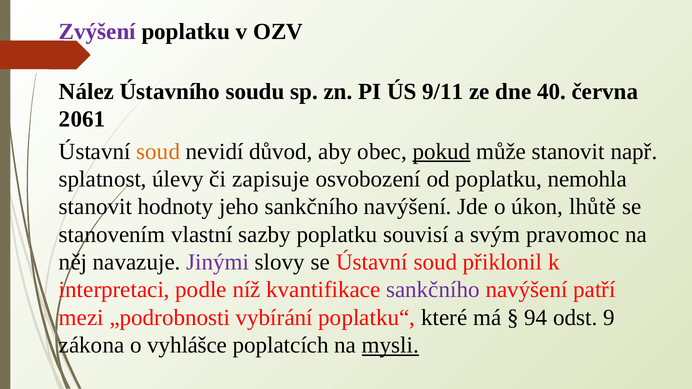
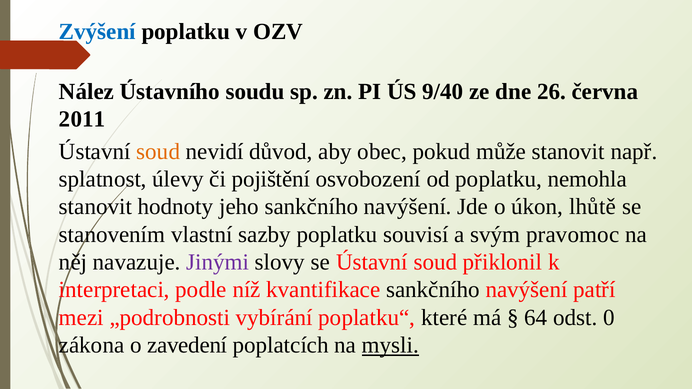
Zvýšení colour: purple -> blue
9/11: 9/11 -> 9/40
40: 40 -> 26
2061: 2061 -> 2011
pokud underline: present -> none
zapisuje: zapisuje -> pojištění
sankčního at (433, 290) colour: purple -> black
94: 94 -> 64
9: 9 -> 0
vyhlášce: vyhlášce -> zavedení
